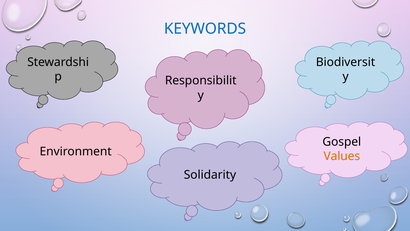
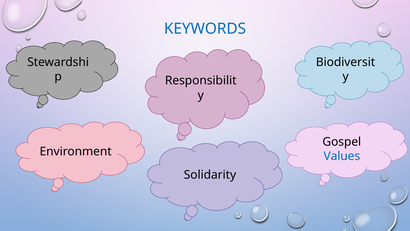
Values colour: orange -> blue
